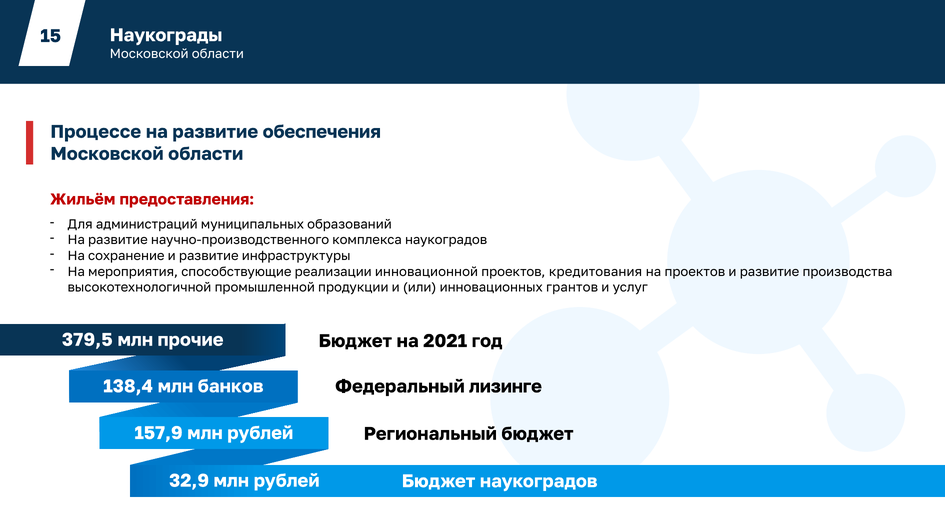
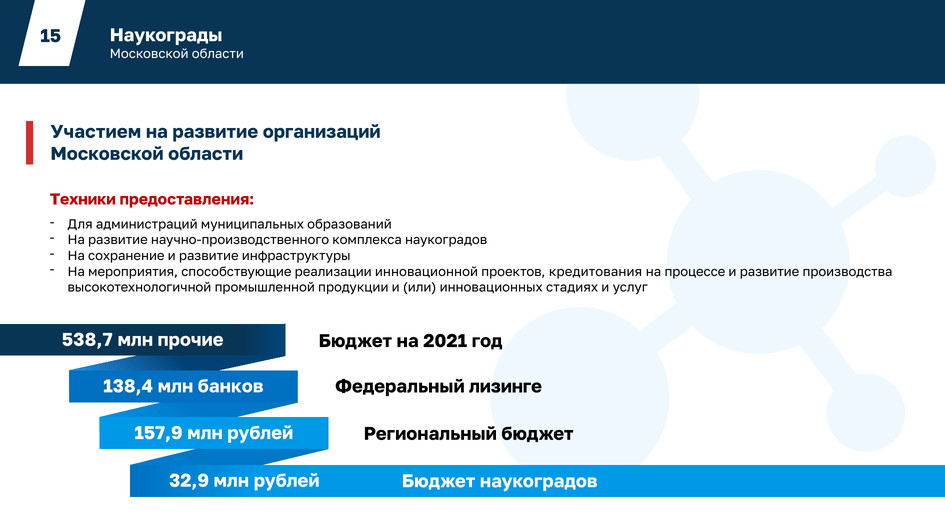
Процессе: Процессе -> Участием
обеспечения: обеспечения -> организаций
Жильём: Жильём -> Техники
на проектов: проектов -> процессе
грантов: грантов -> стадиях
379,5: 379,5 -> 538,7
